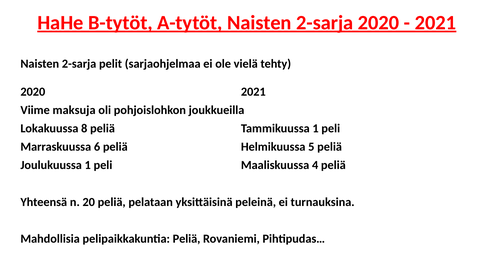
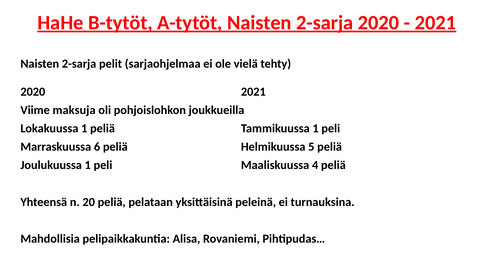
Lokakuussa 8: 8 -> 1
pelipaikkakuntia Peliä: Peliä -> Alisa
